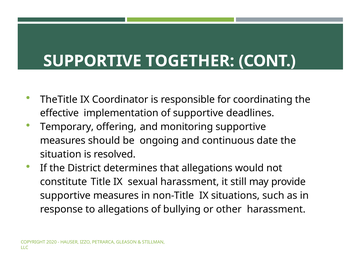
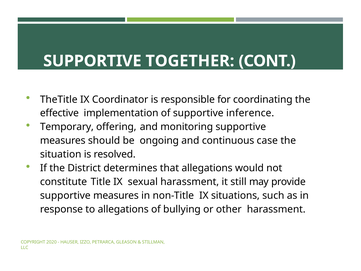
deadlines: deadlines -> inference
date: date -> case
